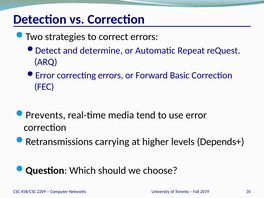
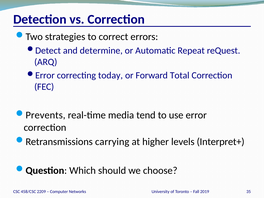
correcting errors: errors -> today
Basic: Basic -> Total
Depends+: Depends+ -> Interpret+
